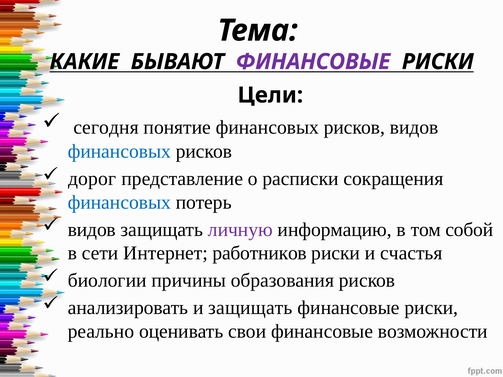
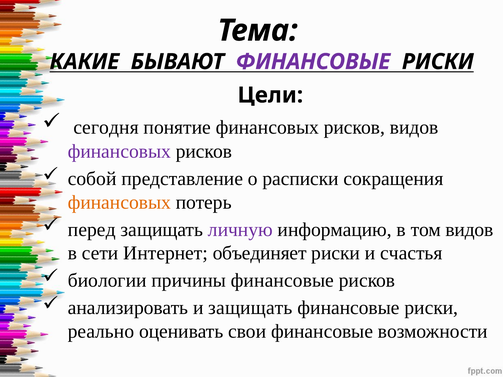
финансовых at (119, 151) colour: blue -> purple
дорог: дорог -> собой
финансовых at (119, 202) colour: blue -> orange
видов at (92, 230): видов -> перед
том собой: собой -> видов
работников: работников -> объединяет
причины образования: образования -> финансовые
